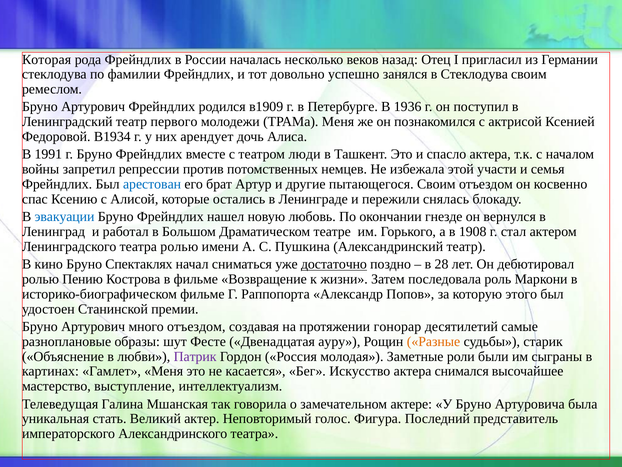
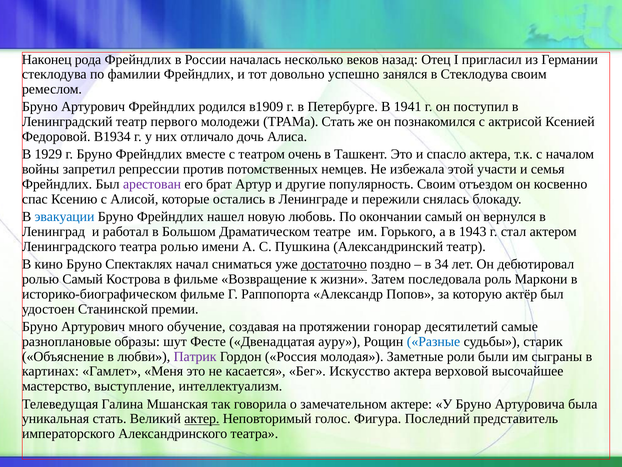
Которая: Которая -> Наконец
1936: 1936 -> 1941
ТРАМа Меня: Меня -> Стать
арендует: арендует -> отличало
1991: 1991 -> 1929
люди: люди -> очень
арестован colour: blue -> purple
пытающегося: пытающегося -> популярность
окончании гнезде: гнезде -> самый
1908: 1908 -> 1943
28: 28 -> 34
ролью Пению: Пению -> Самый
этого: этого -> актёр
много отъездом: отъездом -> обучение
Разные colour: orange -> blue
снимался: снимался -> верховой
актер underline: none -> present
